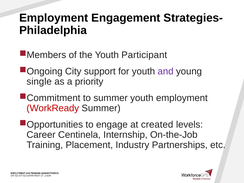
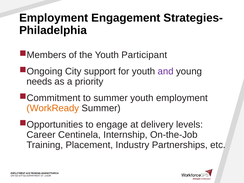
single: single -> needs
WorkReady colour: red -> orange
created: created -> delivery
